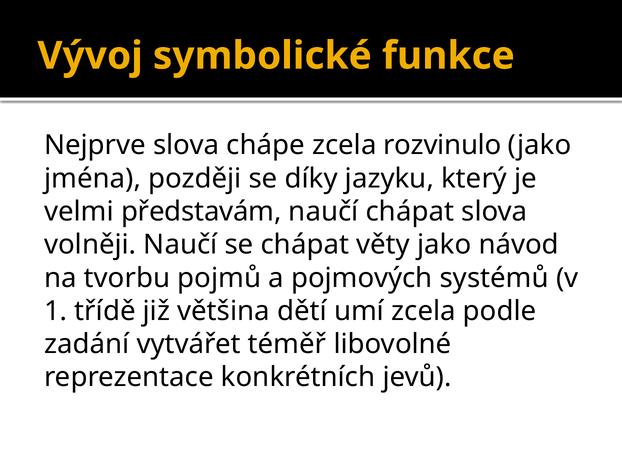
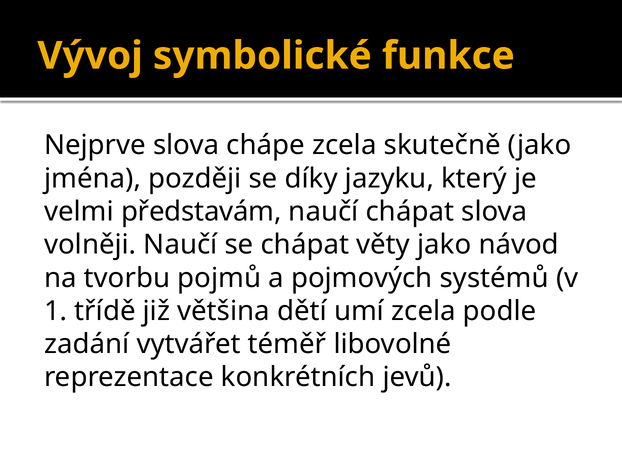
rozvinulo: rozvinulo -> skutečně
